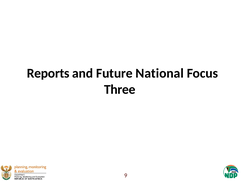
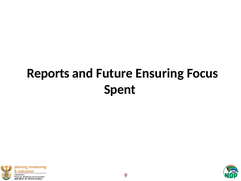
National: National -> Ensuring
Three: Three -> Spent
